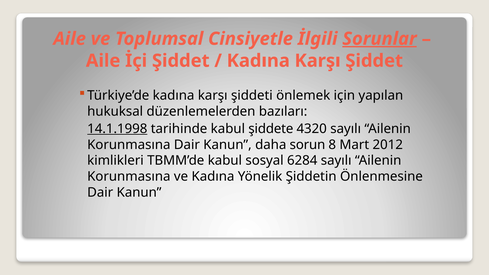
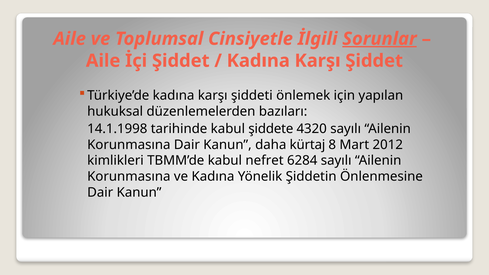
14.1.1998 underline: present -> none
sorun: sorun -> kürtaj
sosyal: sosyal -> nefret
